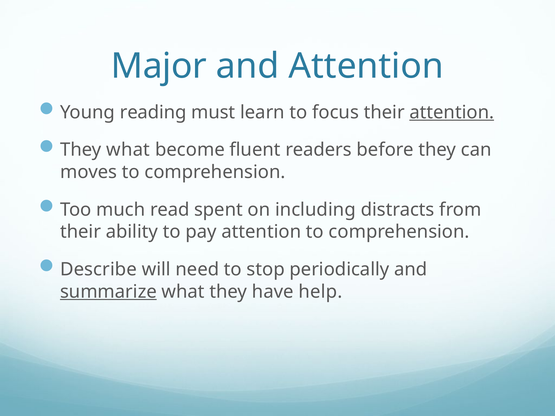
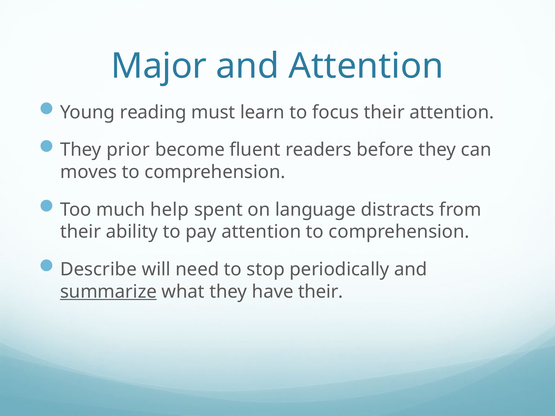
attention at (452, 112) underline: present -> none
They what: what -> prior
read: read -> help
including: including -> language
have help: help -> their
